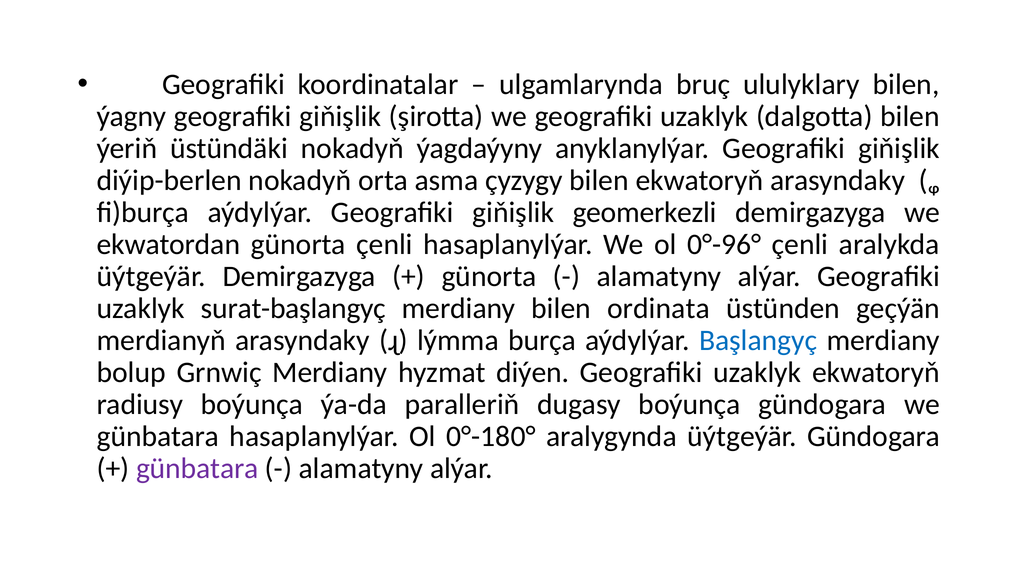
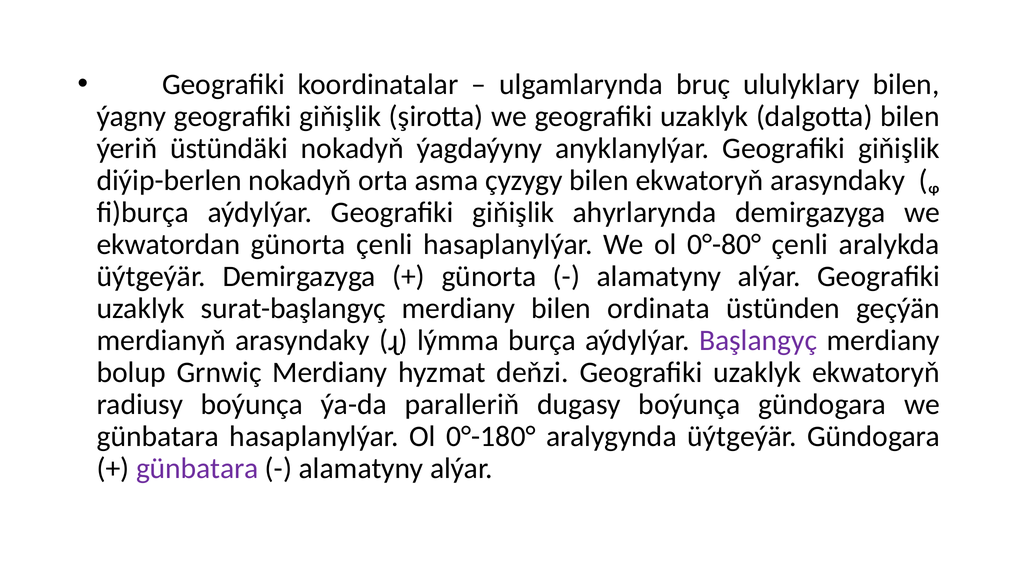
geomerkezli: geomerkezli -> ahyrlarynda
0°-96°: 0°-96° -> 0°-80°
Başlangyç colour: blue -> purple
diýen: diýen -> deňzi
